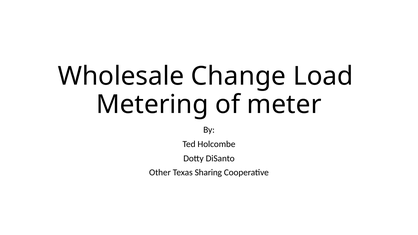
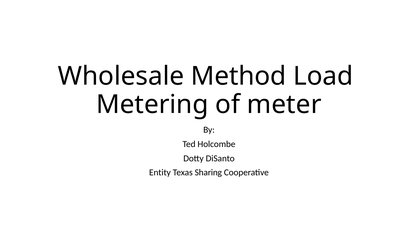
Change: Change -> Method
Other: Other -> Entity
